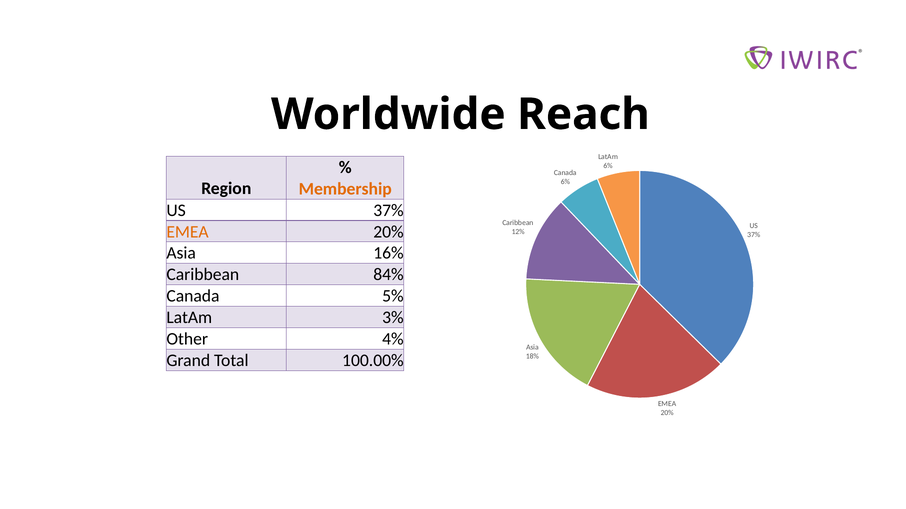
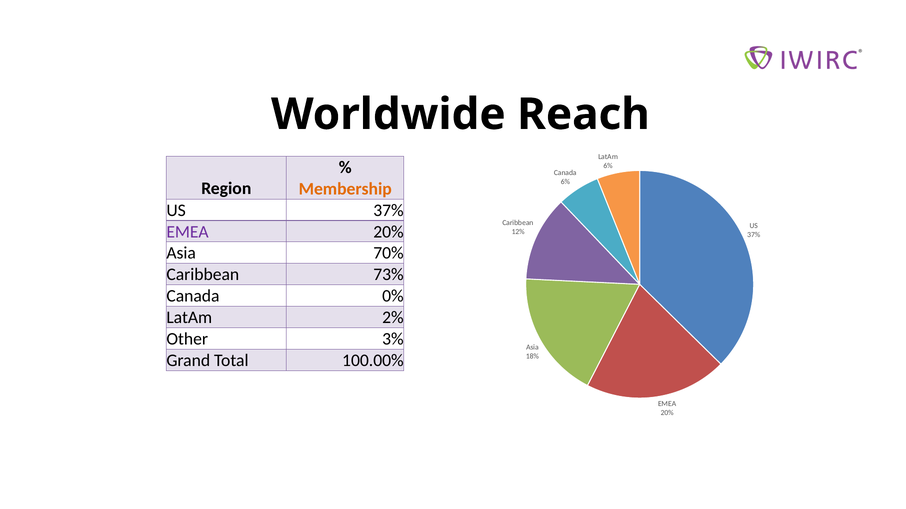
EMEA at (188, 232) colour: orange -> purple
16%: 16% -> 70%
84%: 84% -> 73%
5%: 5% -> 0%
3%: 3% -> 2%
4%: 4% -> 3%
